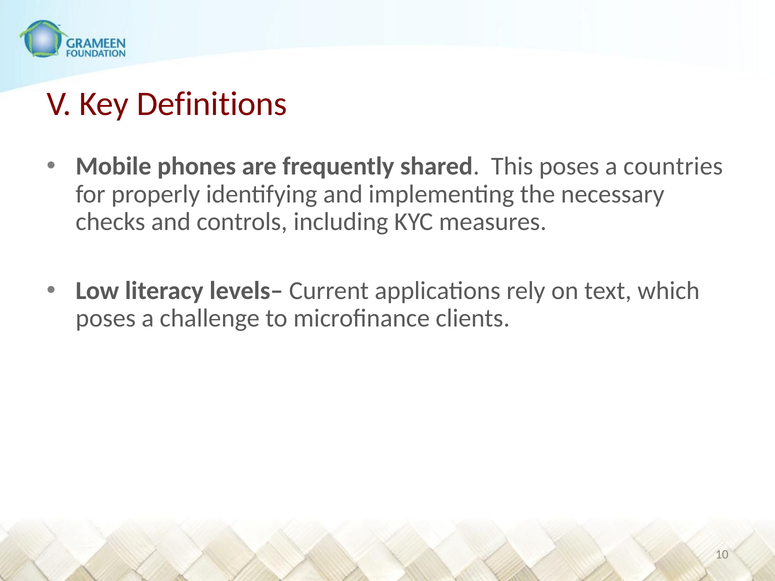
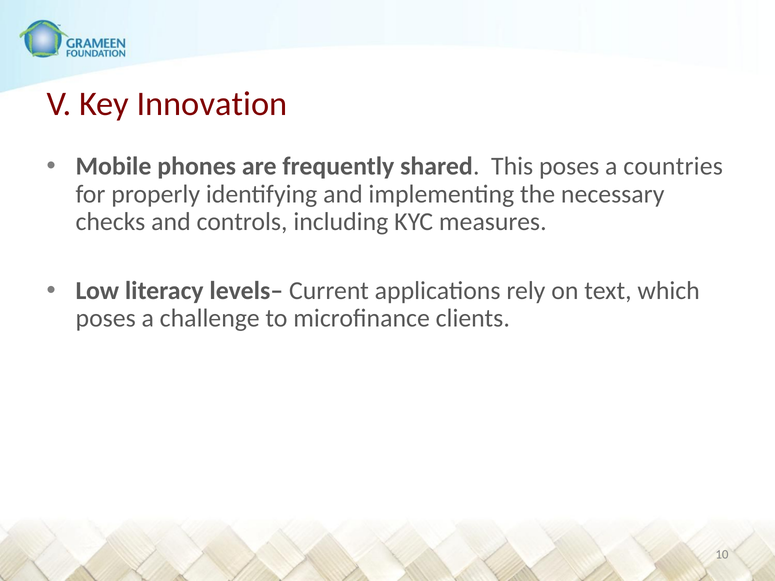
Definitions: Definitions -> Innovation
